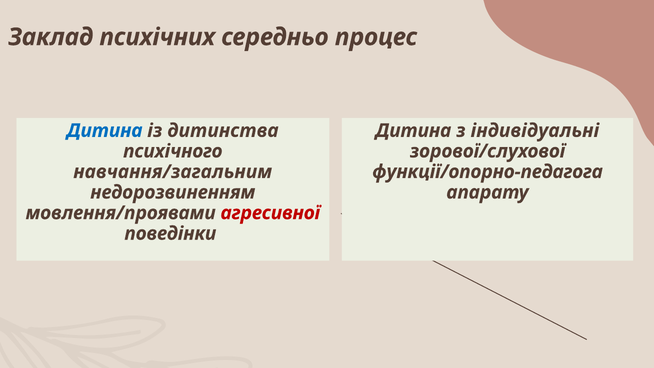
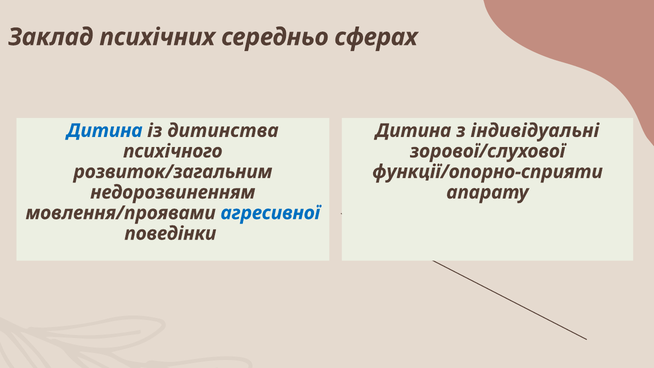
процес: процес -> сферах
навчання/загальним: навчання/загальним -> розвиток/загальним
функції/опорно-педагога: функції/опорно-педагога -> функції/опорно-сприяти
агресивної colour: red -> blue
